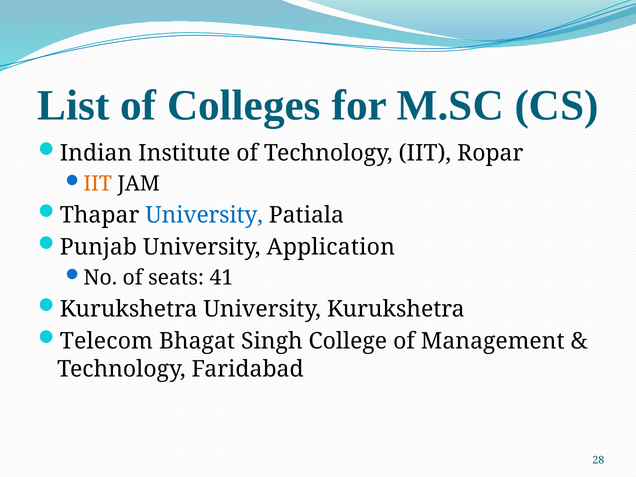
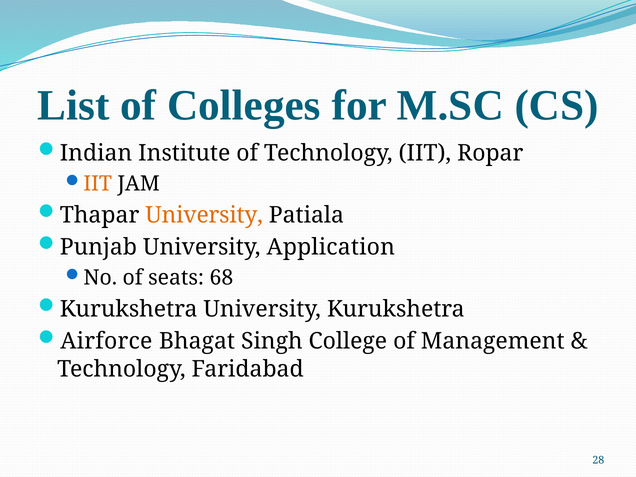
University at (204, 215) colour: blue -> orange
41: 41 -> 68
Telecom: Telecom -> Airforce
